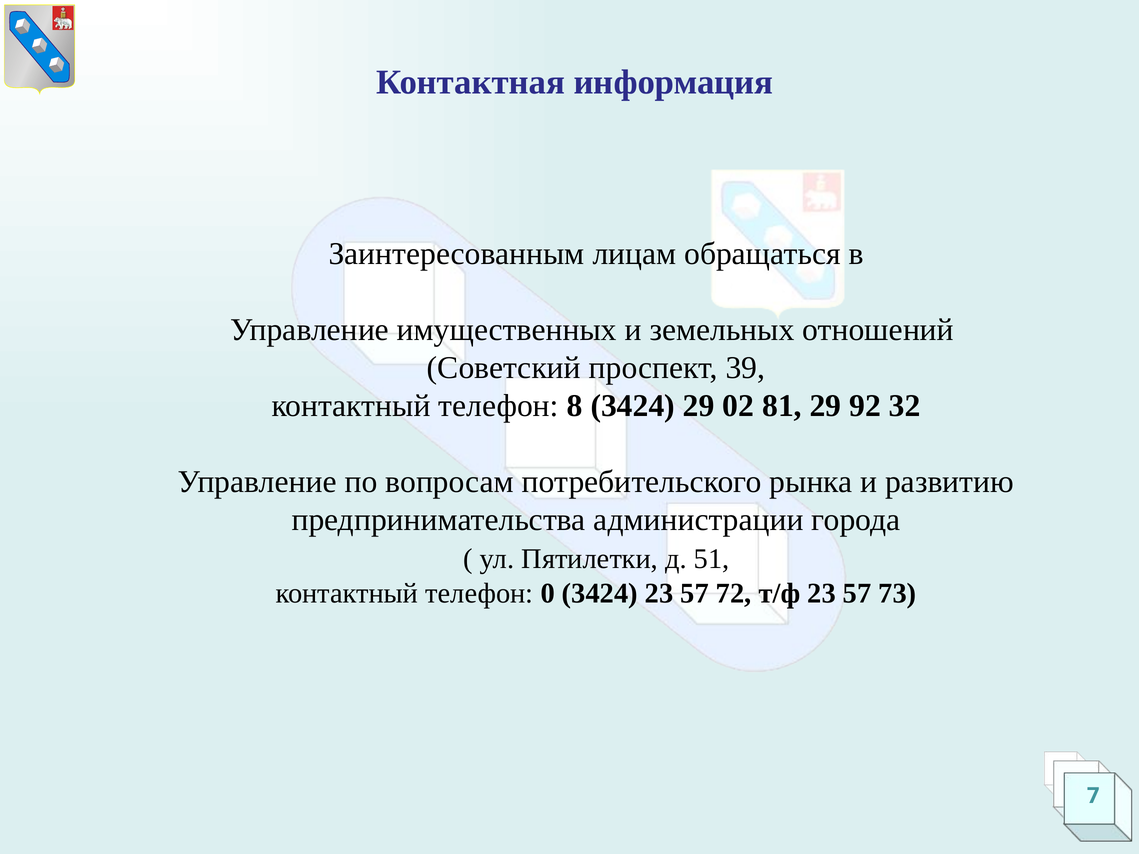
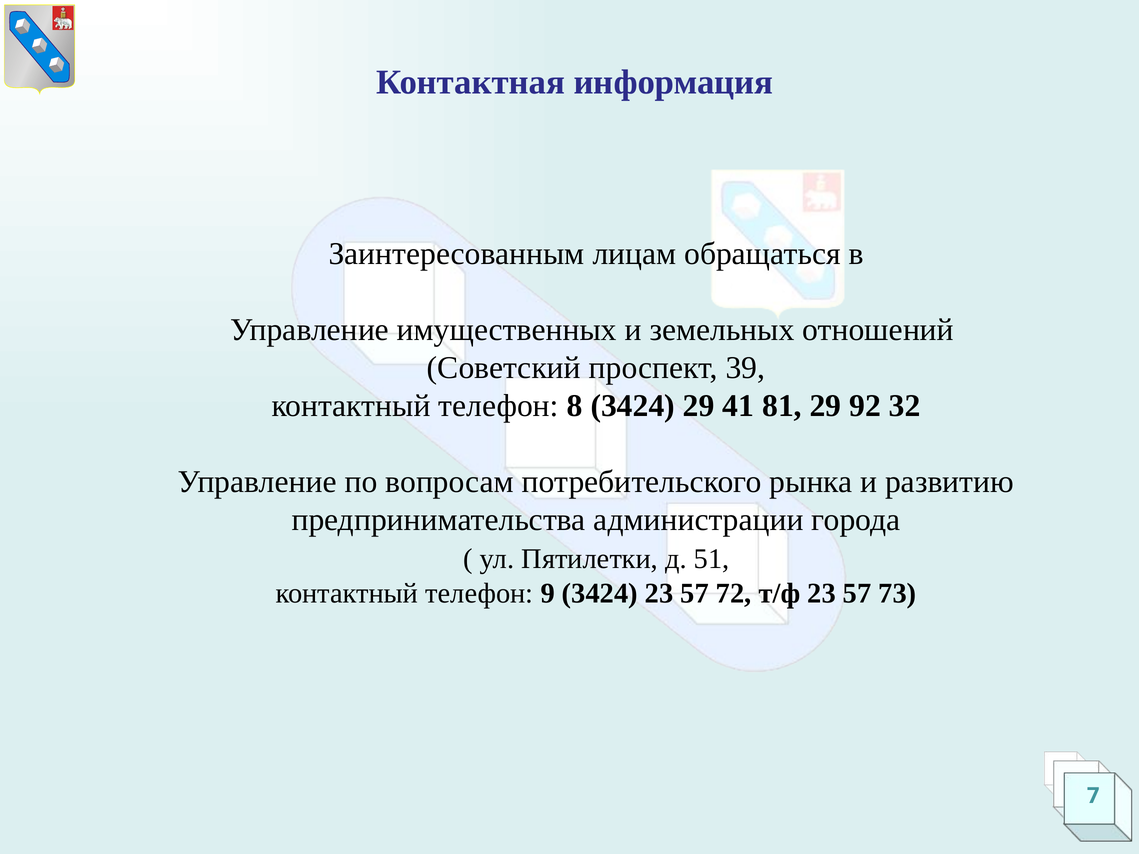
02: 02 -> 41
0: 0 -> 9
